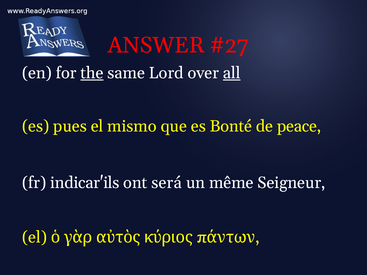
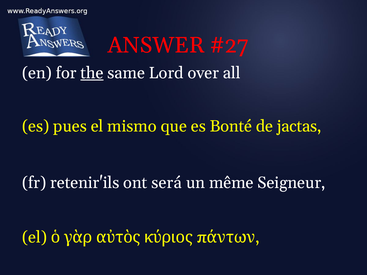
all underline: present -> none
peace: peace -> jactas
indicar'ils: indicar'ils -> retenir'ils
